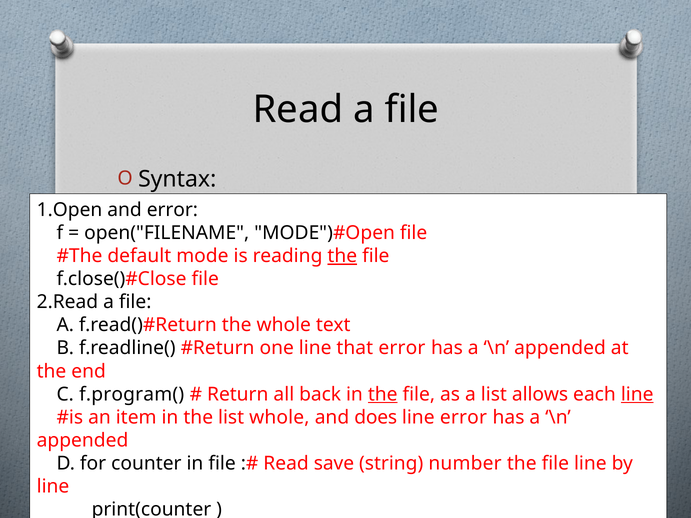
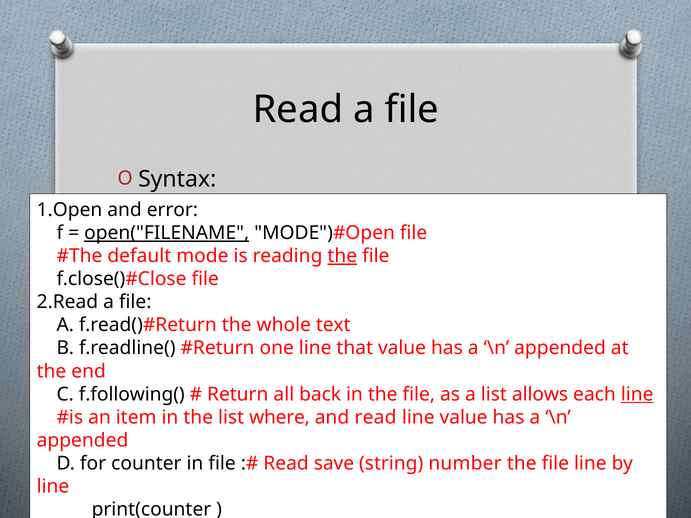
open("FILENAME underline: none -> present
that error: error -> value
f.program(: f.program( -> f.following(
the at (383, 394) underline: present -> none
list whole: whole -> where
and does: does -> read
line error: error -> value
